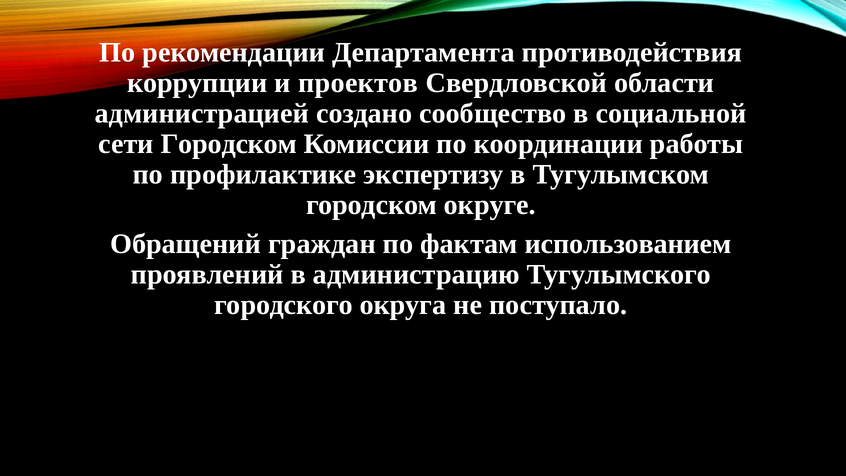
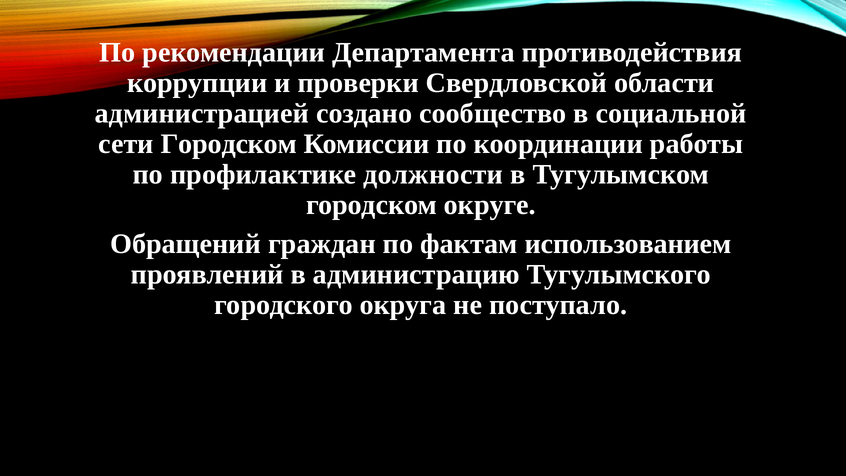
проектов: проектов -> проверки
экспертизу: экспертизу -> должности
